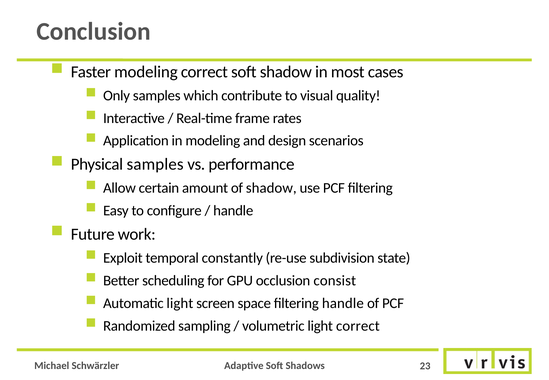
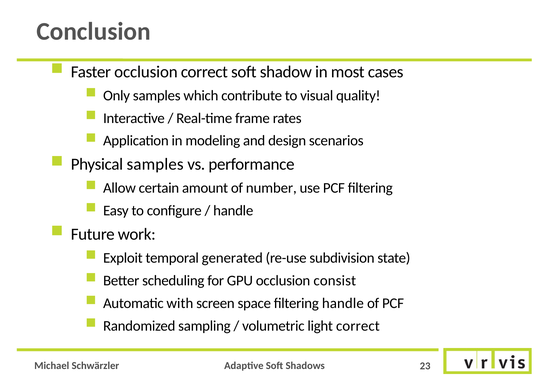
Faster modeling: modeling -> occlusion
of shadow: shadow -> number
constantly: constantly -> generated
Automatic light: light -> with
